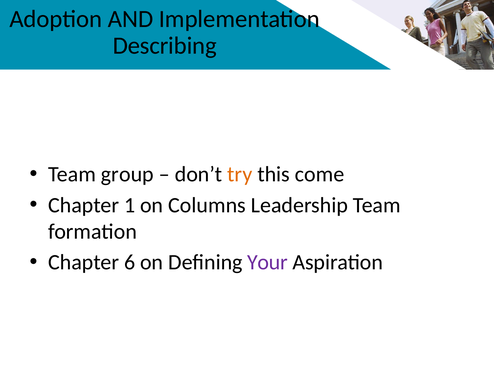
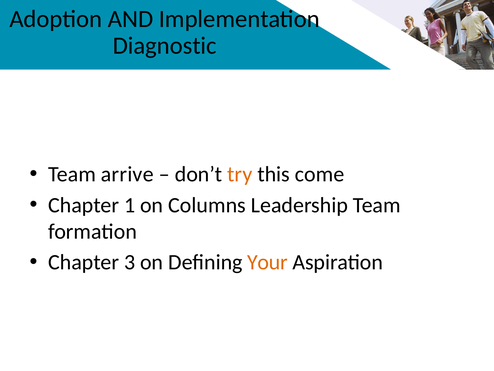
Describing: Describing -> Diagnostic
group: group -> arrive
6: 6 -> 3
Your colour: purple -> orange
